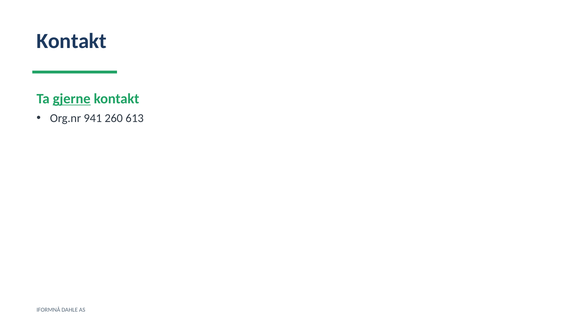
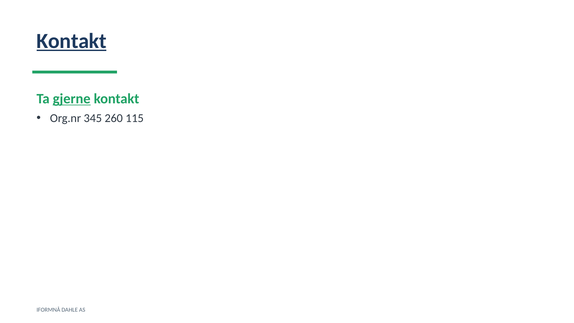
Kontakt at (72, 41) underline: none -> present
941: 941 -> 345
613: 613 -> 115
